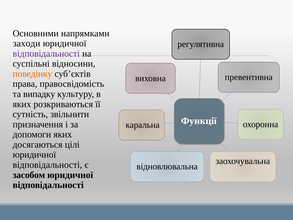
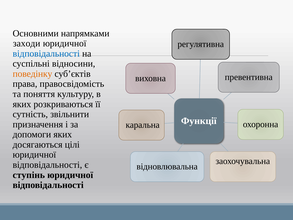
відповідальності at (46, 53) colour: purple -> blue
випадку: випадку -> поняття
засобом: засобом -> ступінь
